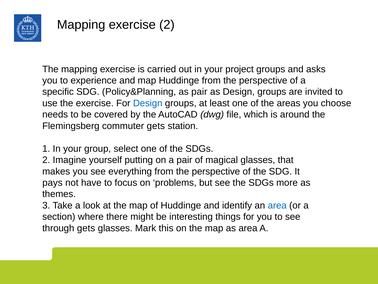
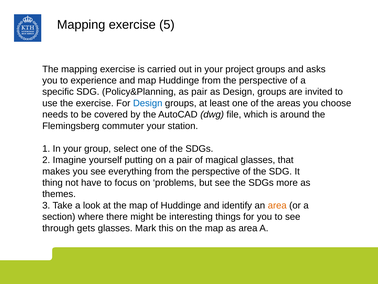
exercise 2: 2 -> 5
commuter gets: gets -> your
pays: pays -> thing
area at (277, 205) colour: blue -> orange
